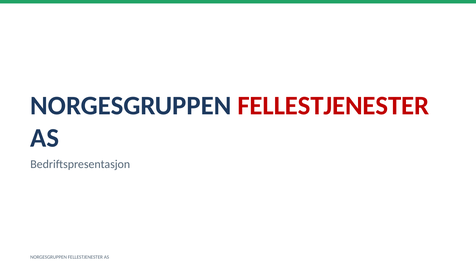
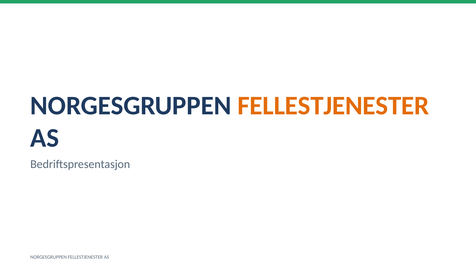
FELLESTJENESTER at (333, 106) colour: red -> orange
